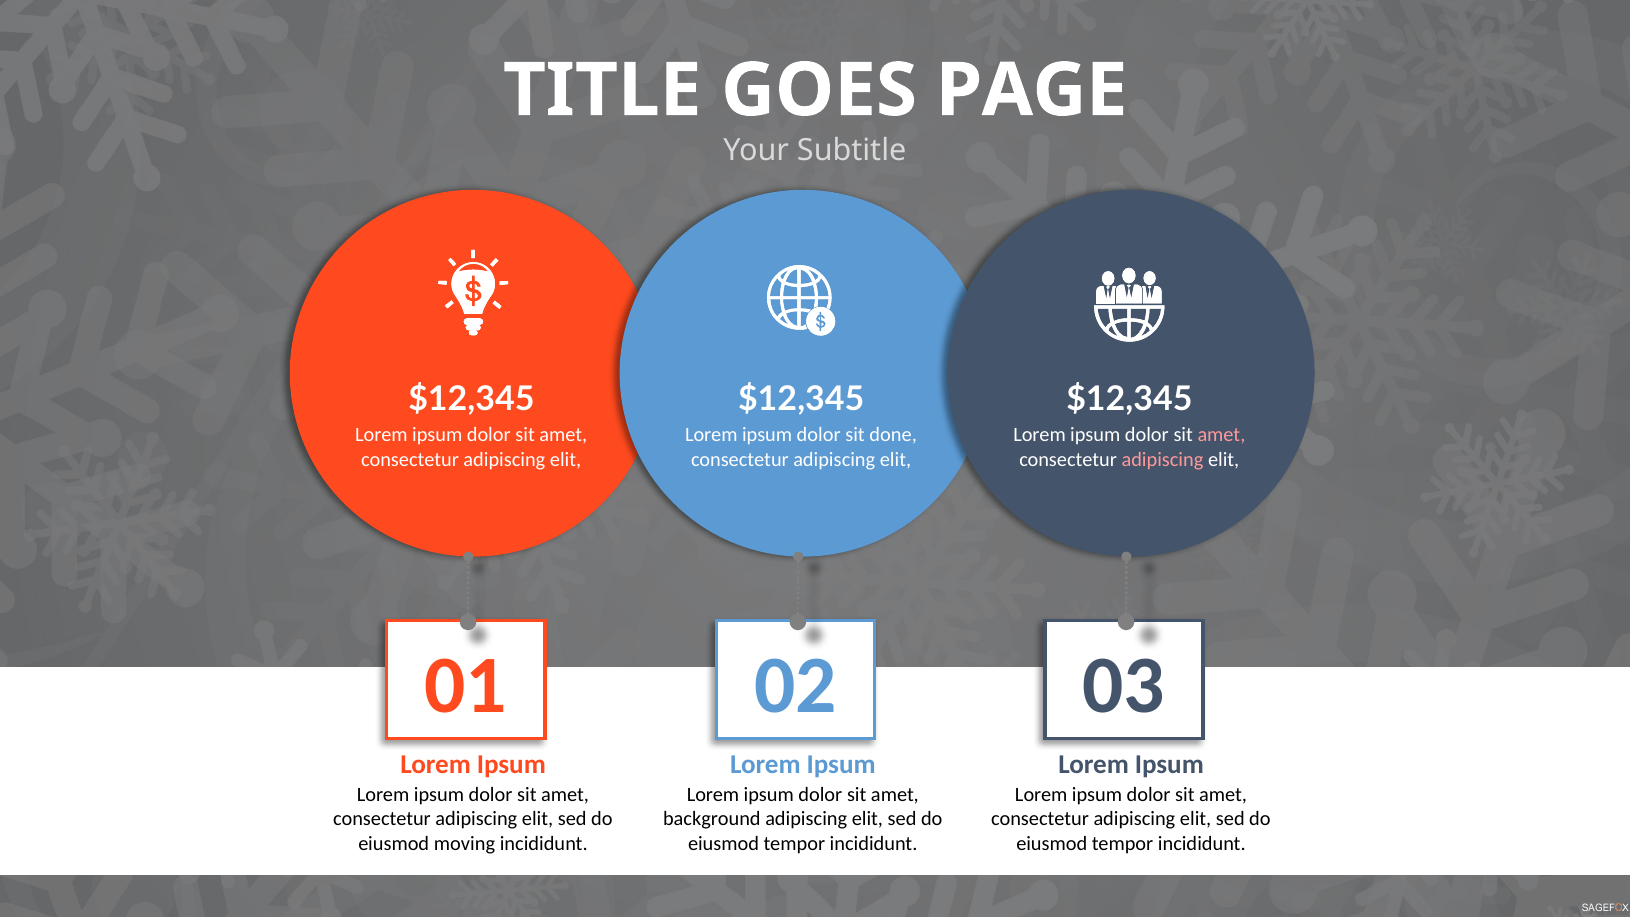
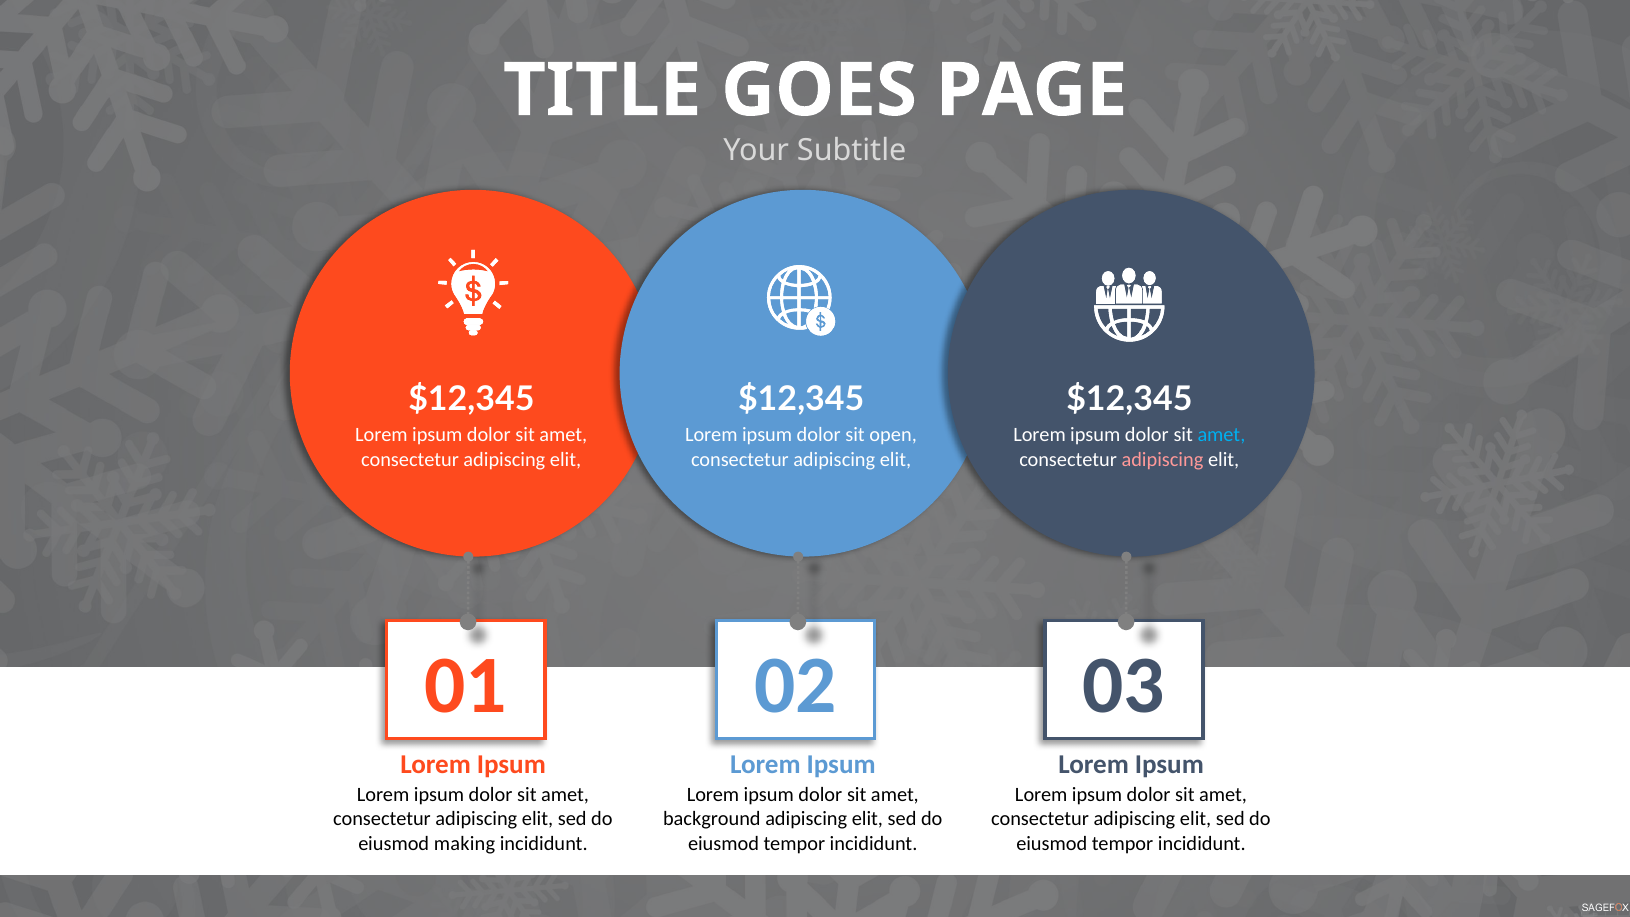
done: done -> open
amet at (1221, 435) colour: pink -> light blue
moving: moving -> making
